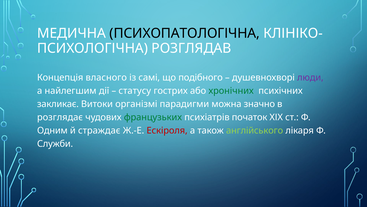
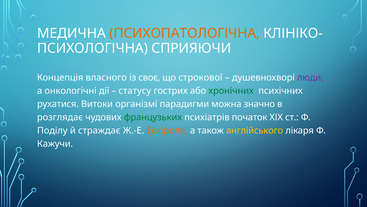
ПСИХОПАТОЛОГІЧНА colour: black -> orange
РОЗГЛЯДАВ: РОЗГЛЯДАВ -> СПРИЯЮЧИ
самі: самі -> своє
подібного: подібного -> строкової
найлегшим: найлегшим -> онкологічні
закликає: закликає -> рухатися
Одним: Одним -> Поділу
Ескіроля colour: red -> orange
англійського colour: light green -> yellow
Служби: Служби -> Кажучи
